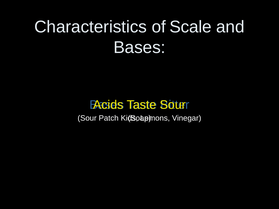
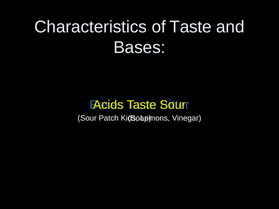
of Scale: Scale -> Taste
